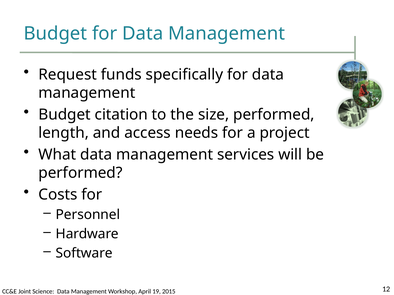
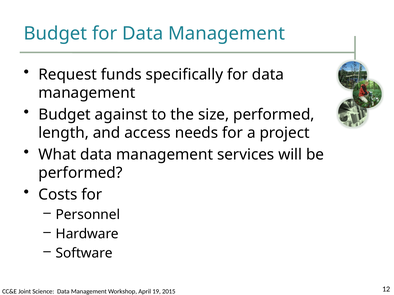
citation: citation -> against
